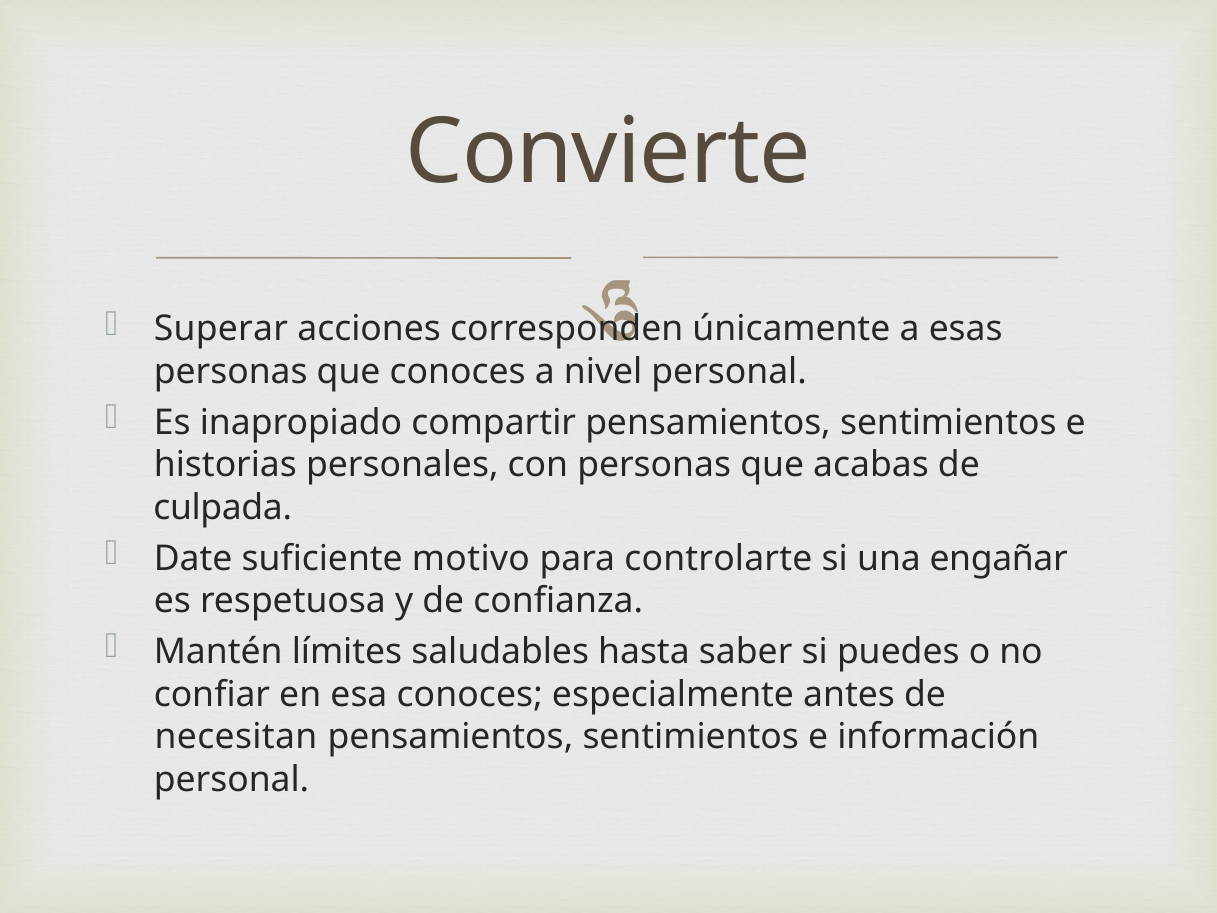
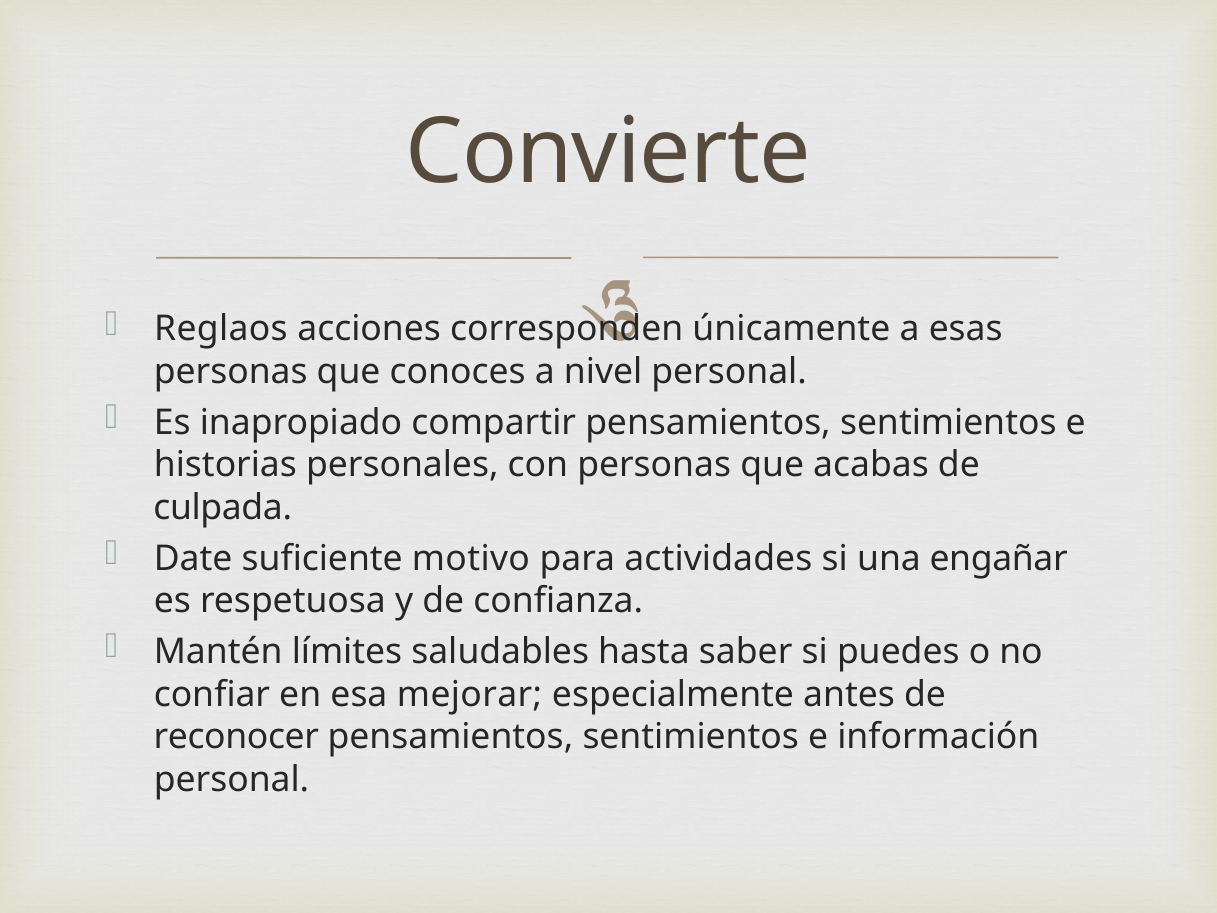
Superar: Superar -> Reglaos
controlarte: controlarte -> actividades
esa conoces: conoces -> mejorar
necesitan: necesitan -> reconocer
